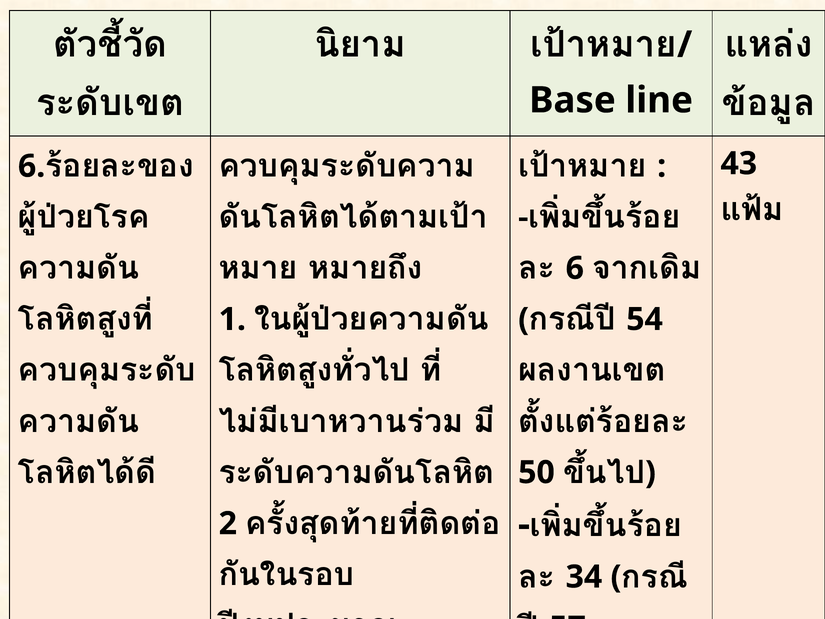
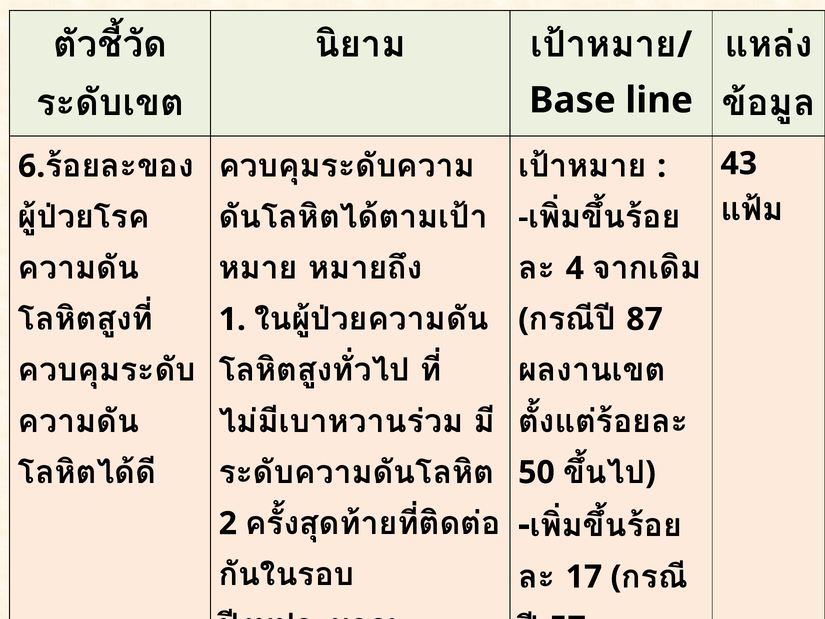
6: 6 -> 4
54: 54 -> 87
34: 34 -> 17
